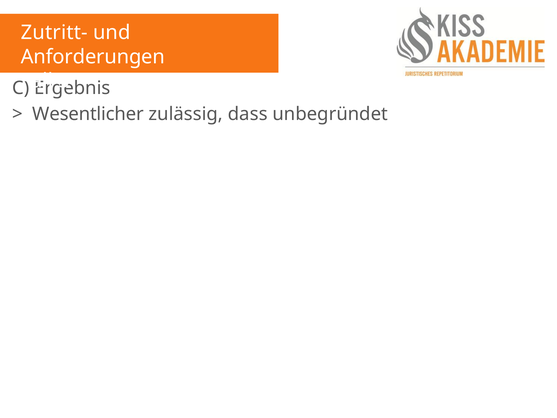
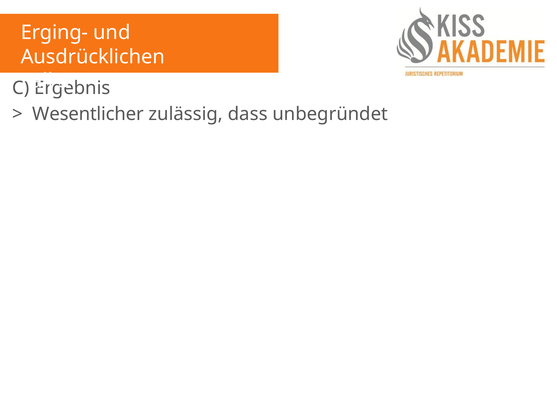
Zutritt-: Zutritt- -> Erging-
Anforderungen: Anforderungen -> Ausdrücklichen
